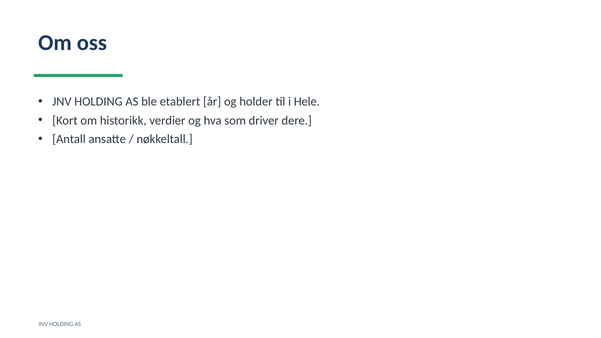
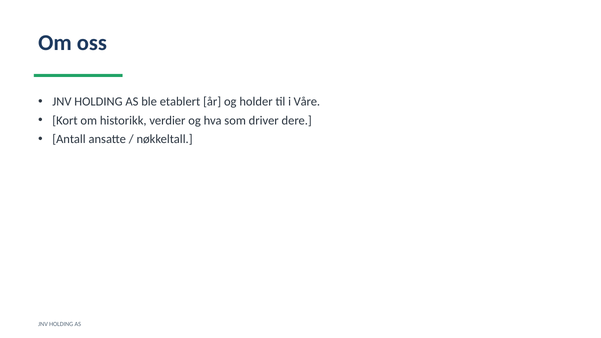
Hele: Hele -> Våre
